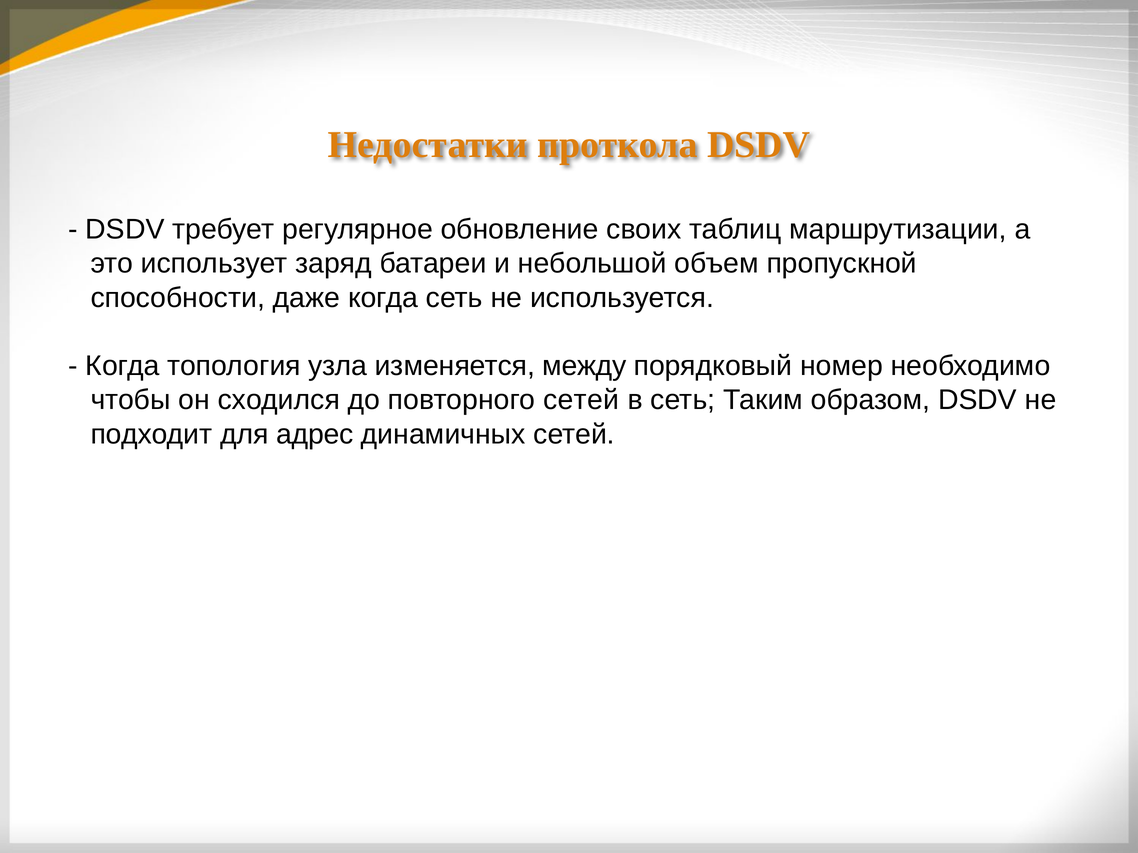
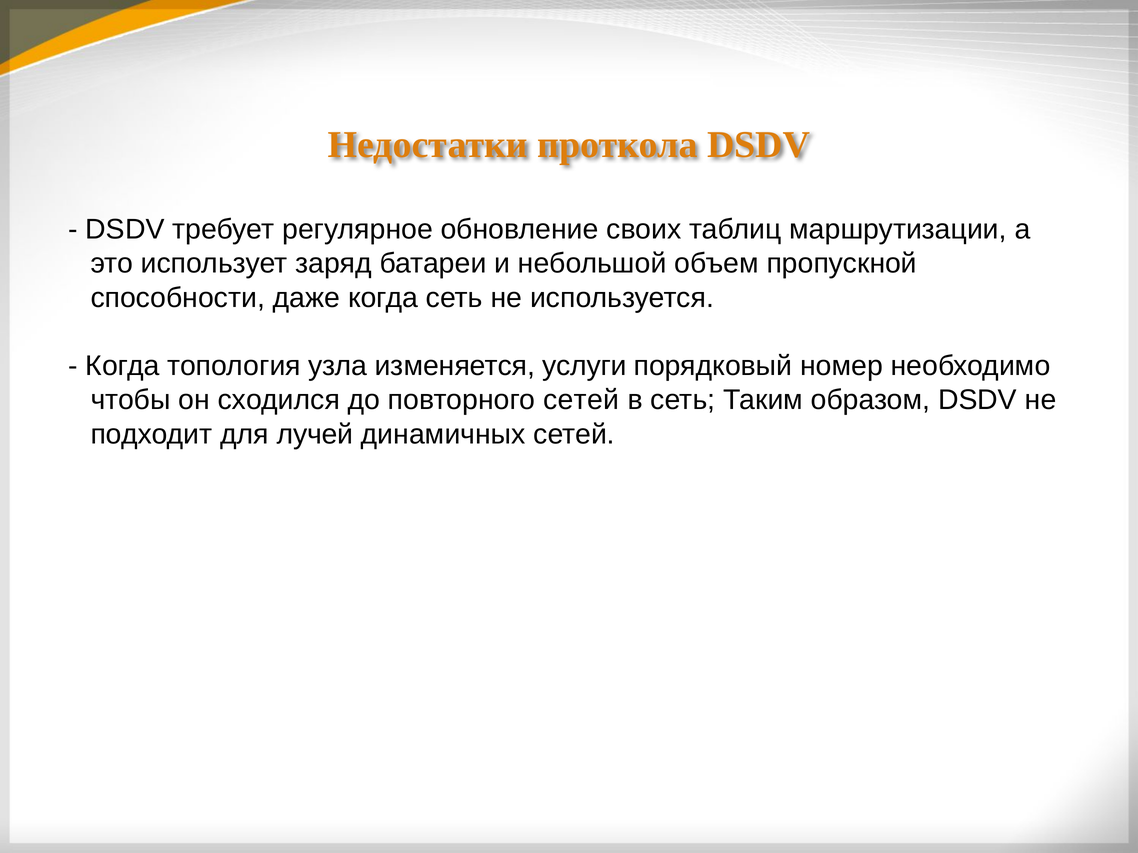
между: между -> услуги
адрес: адрес -> лучей
